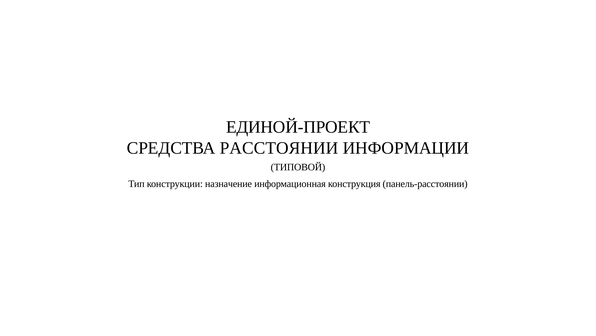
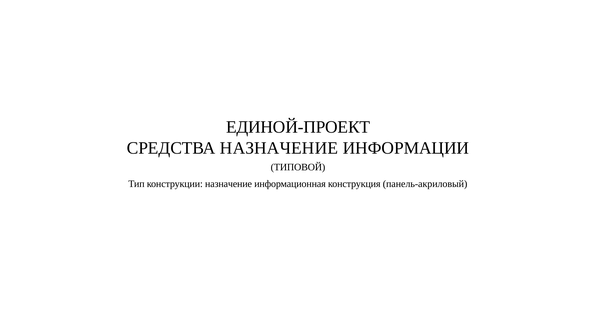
СРЕДСТВА РАССТОЯНИИ: РАССТОЯНИИ -> НАЗНАЧЕНИЕ
панель-расстоянии: панель-расстоянии -> панель-акриловый
